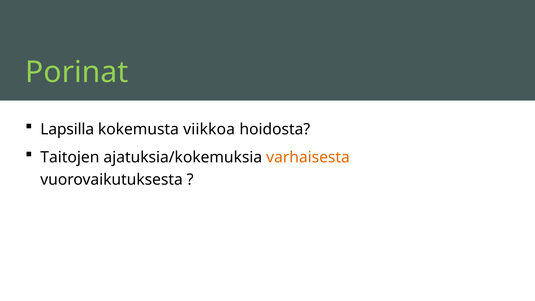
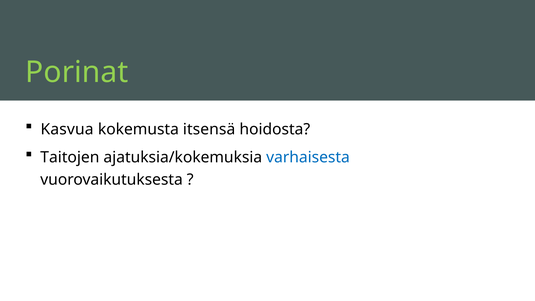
Lapsilla: Lapsilla -> Kasvua
viikkoa: viikkoa -> itsensä
varhaisesta colour: orange -> blue
